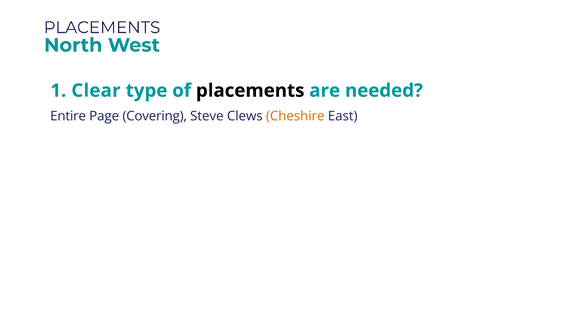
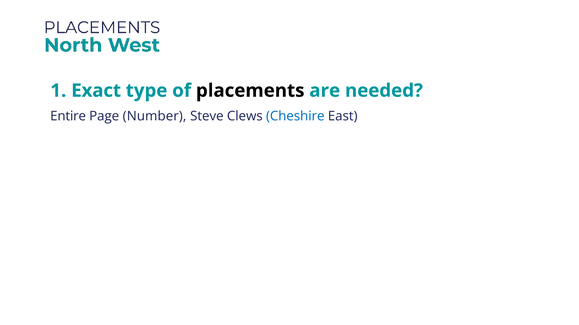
Clear: Clear -> Exact
Covering: Covering -> Number
Cheshire colour: orange -> blue
